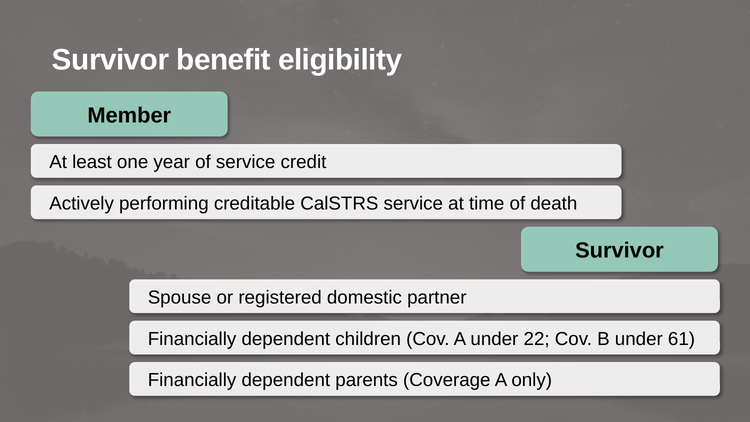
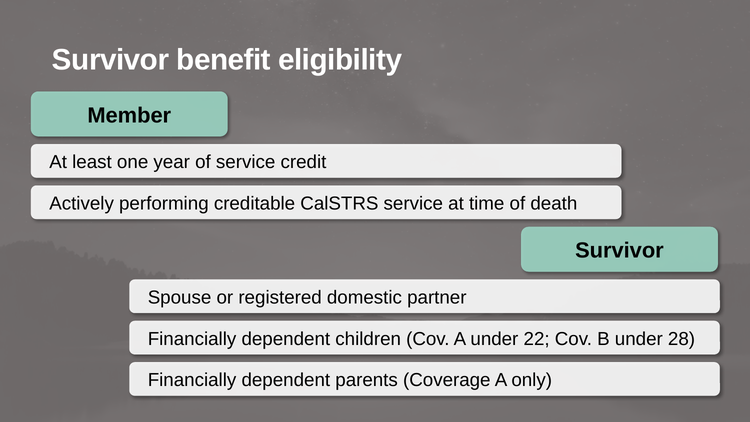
61: 61 -> 28
